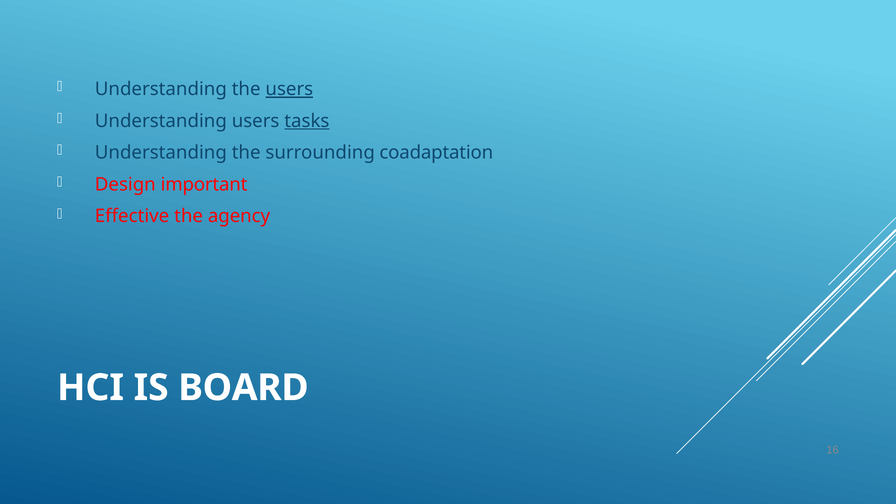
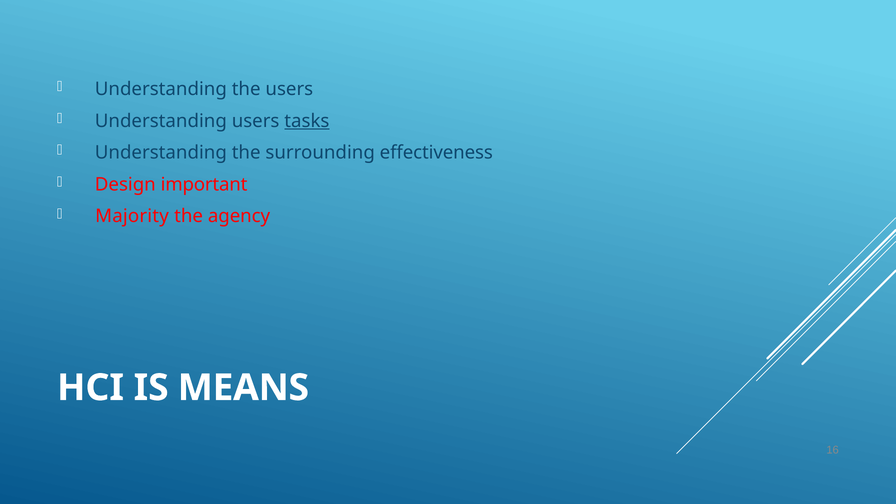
users at (289, 89) underline: present -> none
coadaptation: coadaptation -> effectiveness
Effective: Effective -> Majority
BOARD: BOARD -> MEANS
